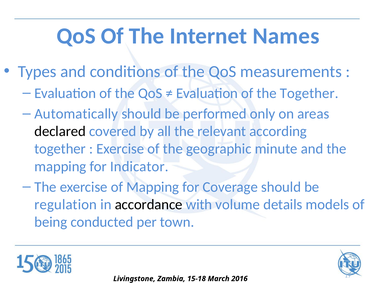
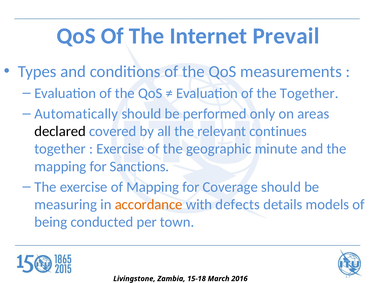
Names: Names -> Prevail
according: according -> continues
Indicator: Indicator -> Sanctions
regulation: regulation -> measuring
accordance colour: black -> orange
volume: volume -> defects
